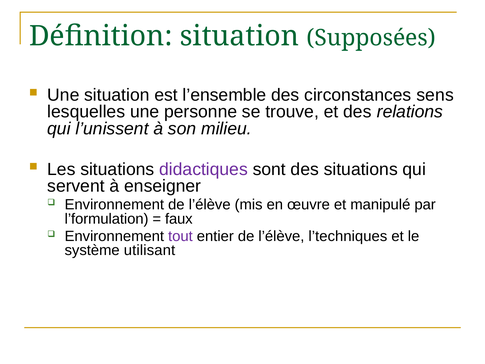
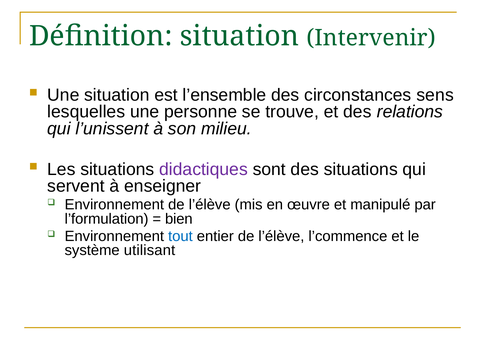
Supposées: Supposées -> Intervenir
faux: faux -> bien
tout colour: purple -> blue
l’techniques: l’techniques -> l’commence
